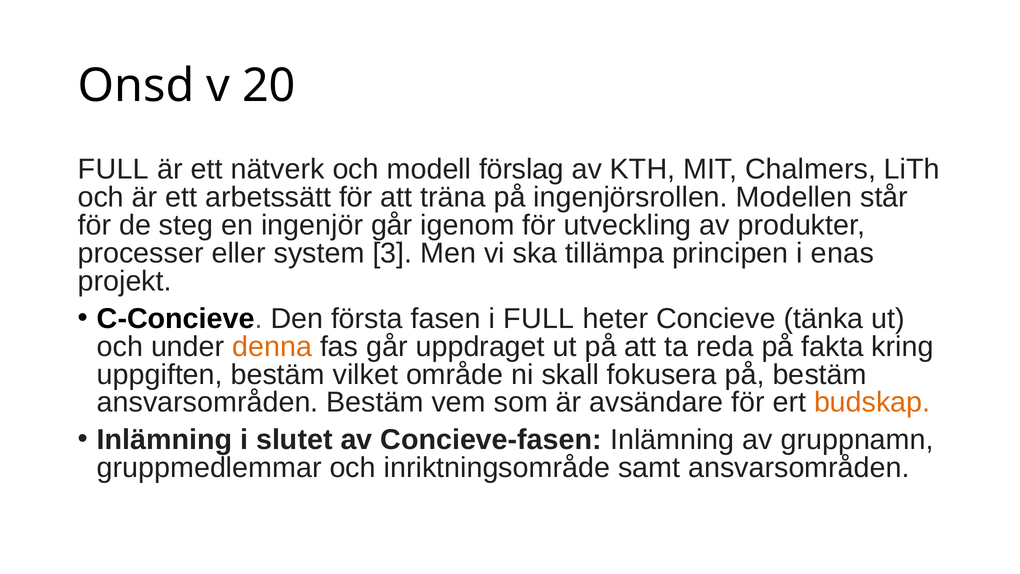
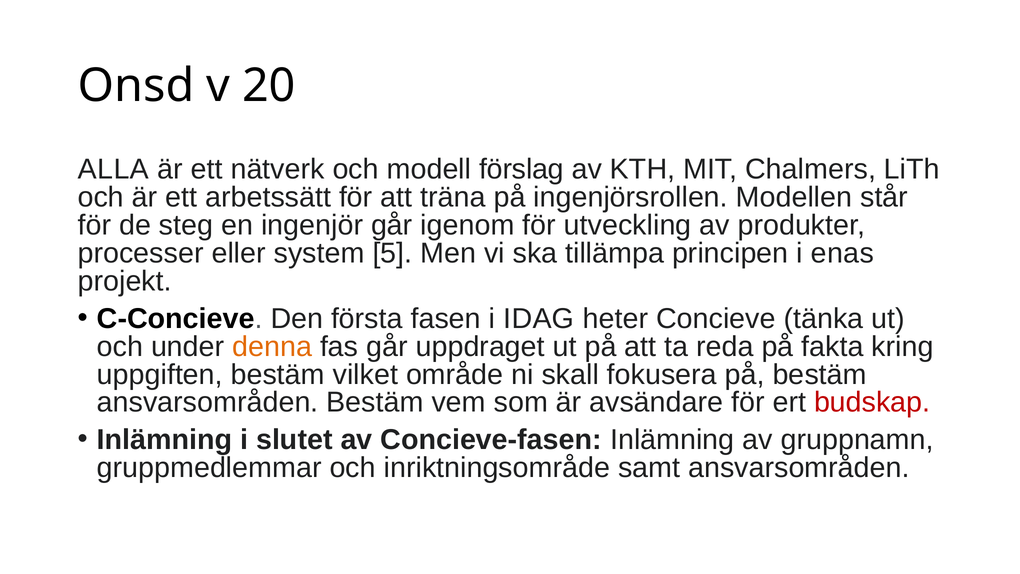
FULL at (113, 169): FULL -> ALLA
3: 3 -> 5
i FULL: FULL -> IDAG
budskap colour: orange -> red
